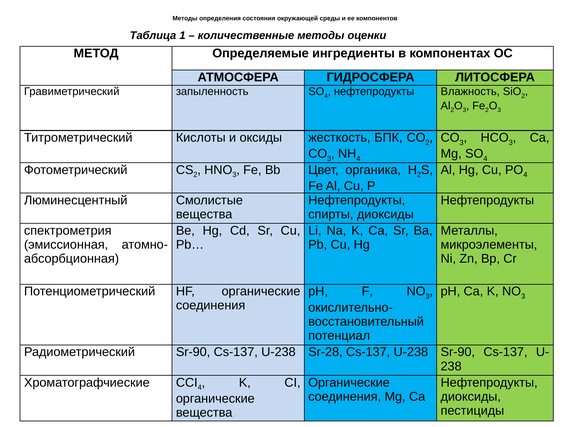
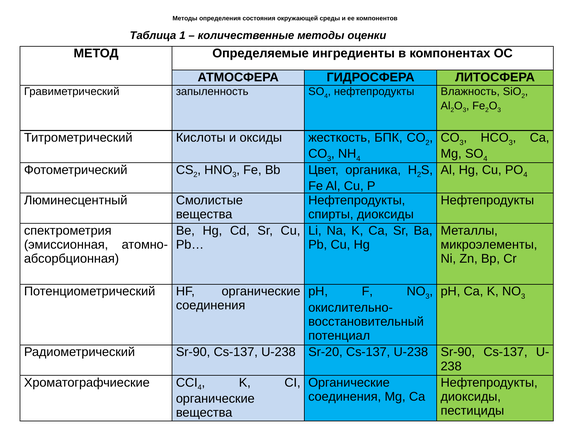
Sr-28: Sr-28 -> Sr-20
